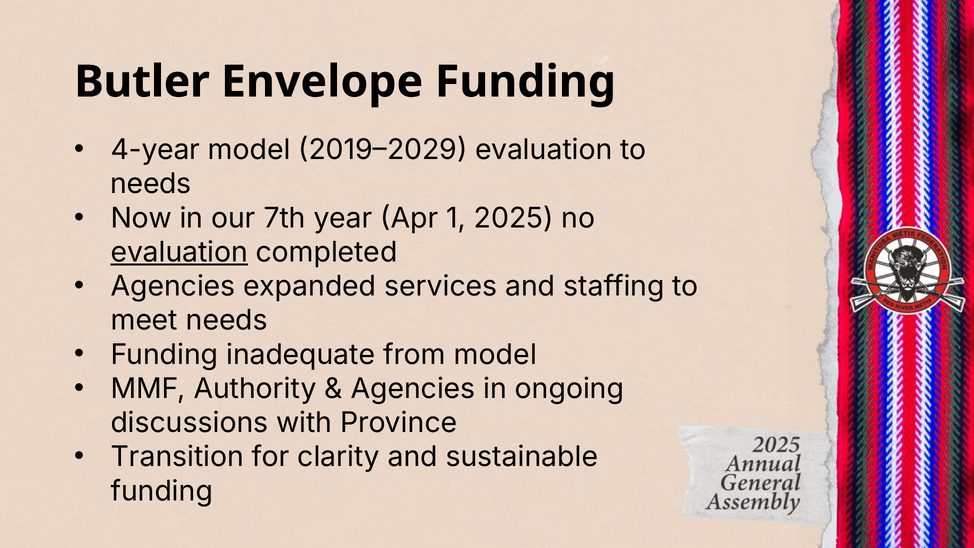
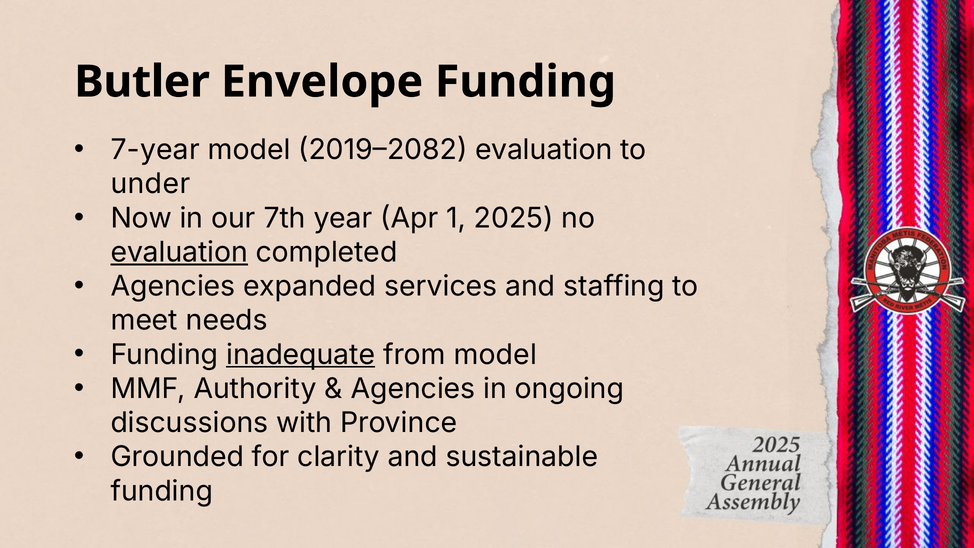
4-year: 4-year -> 7-year
2019–2029: 2019–2029 -> 2019–2082
needs at (151, 184): needs -> under
inadequate underline: none -> present
Transition: Transition -> Grounded
